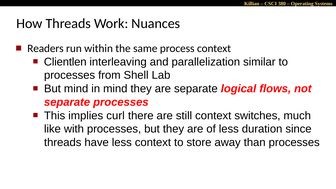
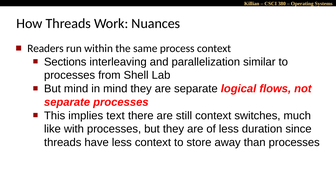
Clientlen: Clientlen -> Sections
curl: curl -> text
